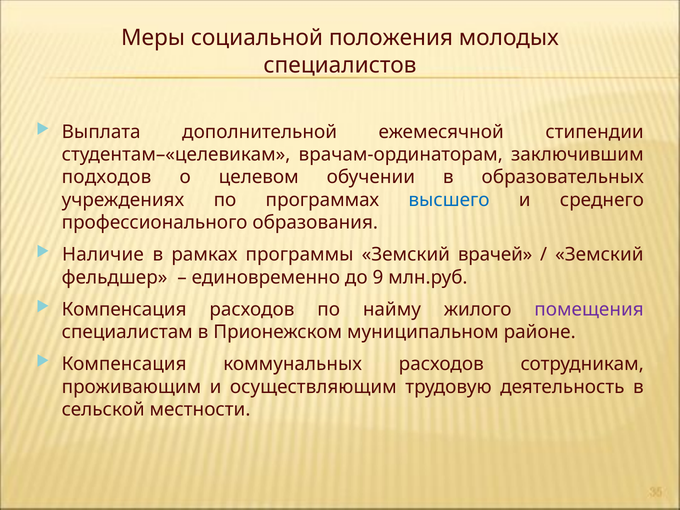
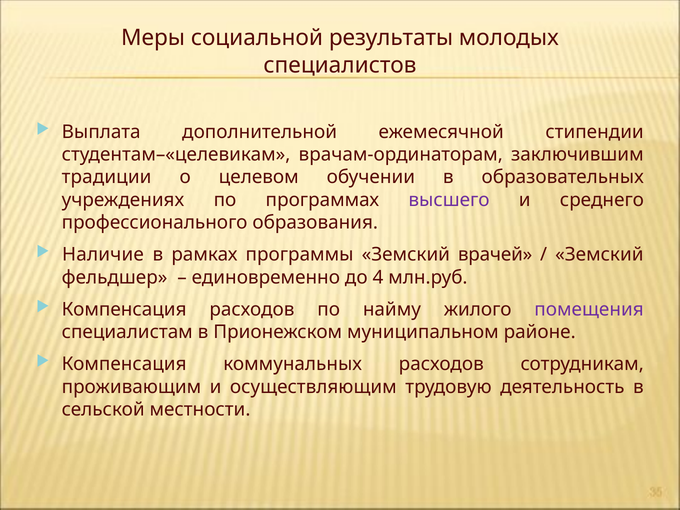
положения: положения -> результаты
подходов: подходов -> традиции
высшего colour: blue -> purple
9: 9 -> 4
